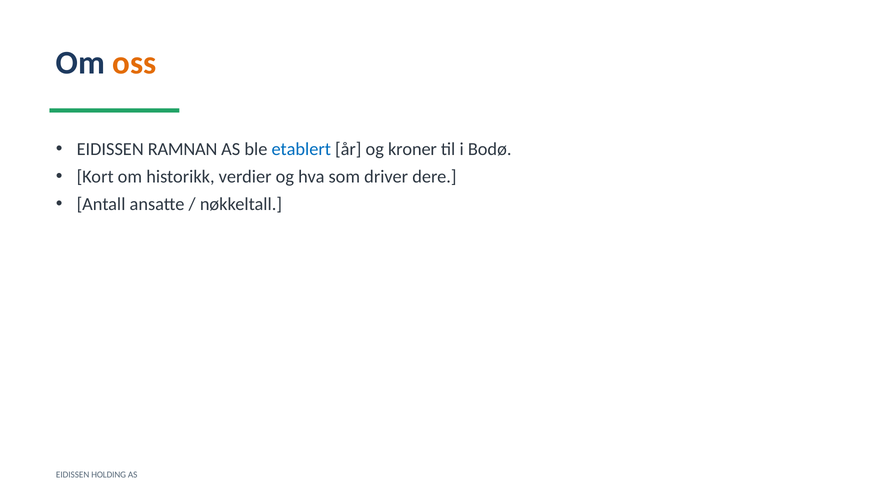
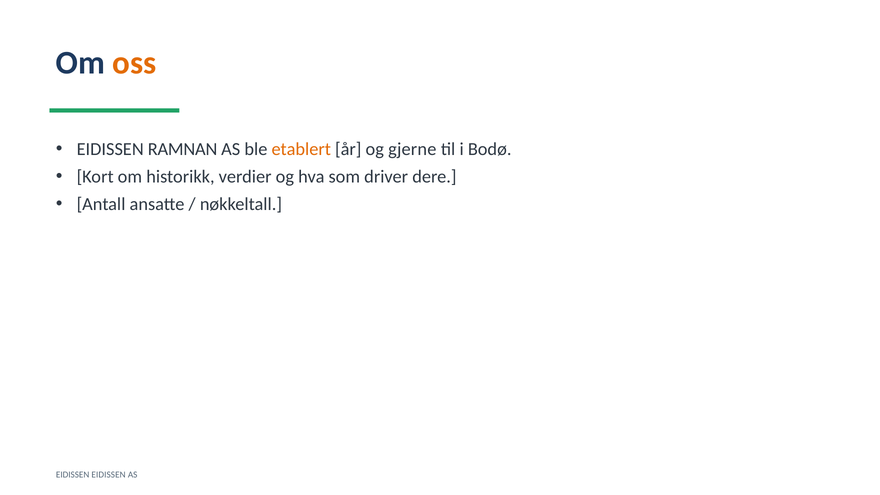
etablert colour: blue -> orange
kroner: kroner -> gjerne
EIDISSEN HOLDING: HOLDING -> EIDISSEN
